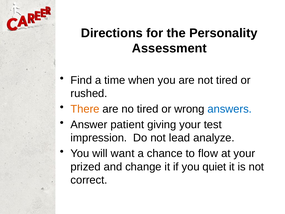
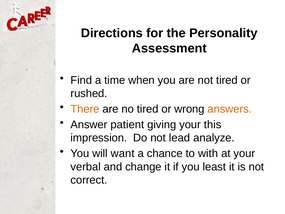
answers colour: blue -> orange
test: test -> this
flow: flow -> with
prized: prized -> verbal
quiet: quiet -> least
